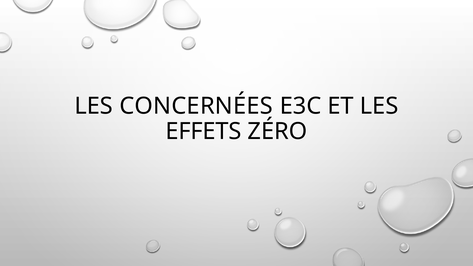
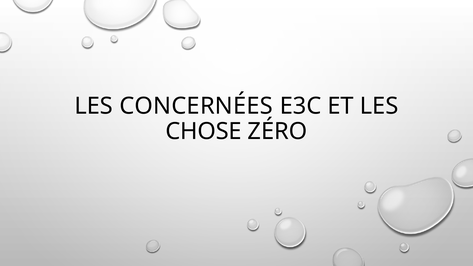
EFFETS: EFFETS -> CHOSE
